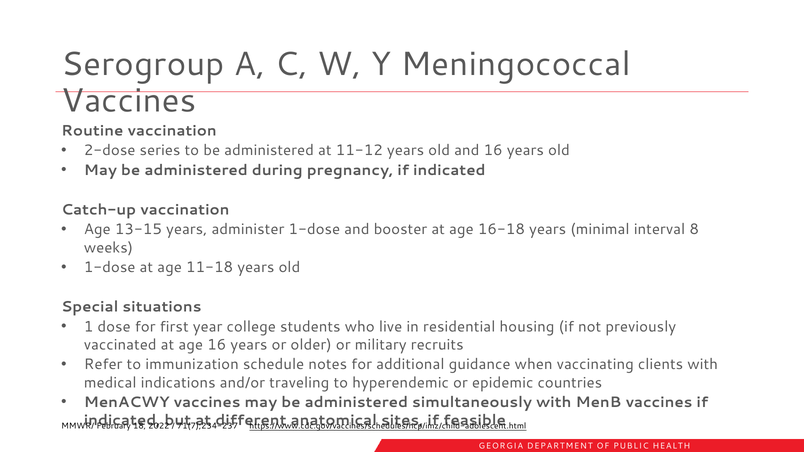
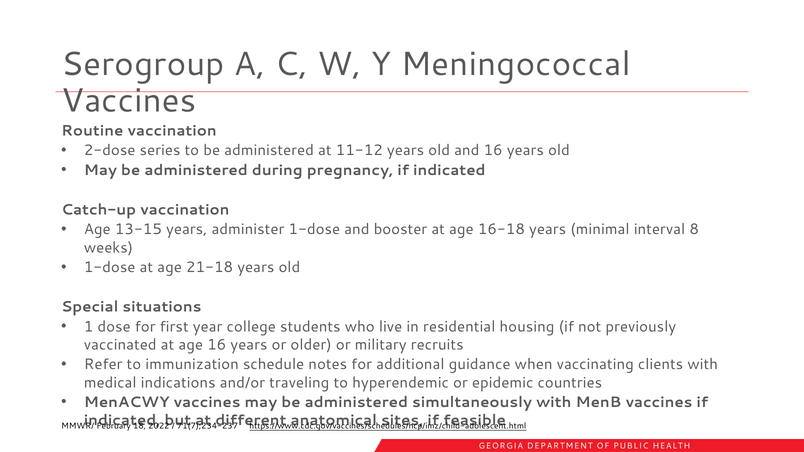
11-18: 11-18 -> 21-18
